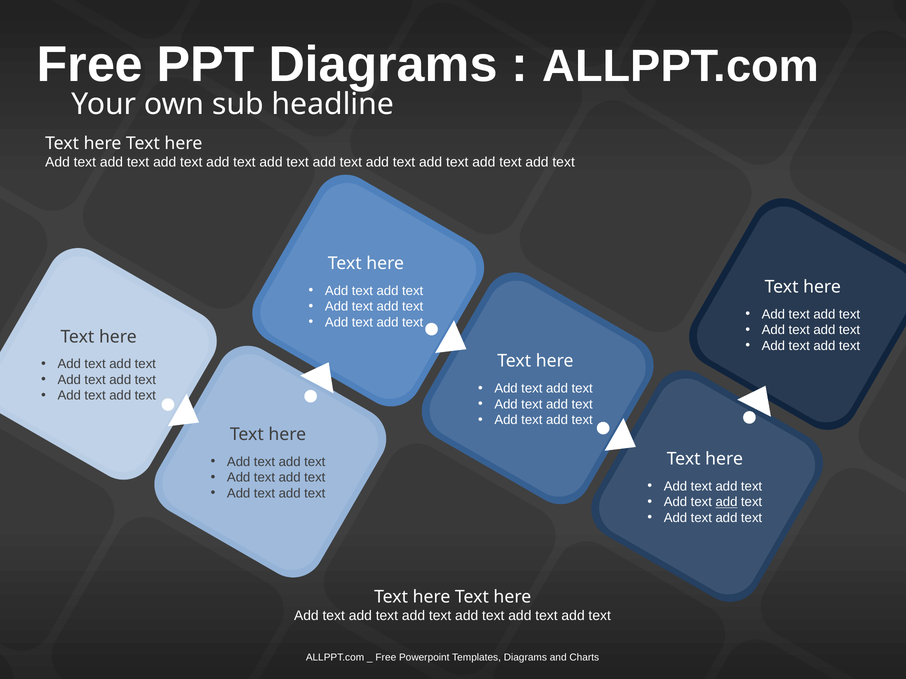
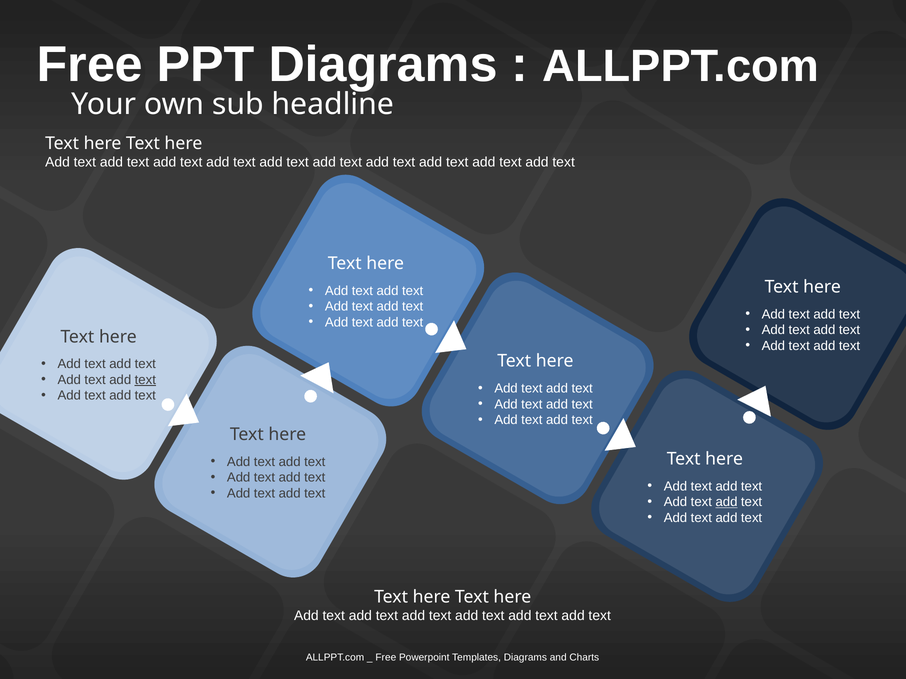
text at (145, 380) underline: none -> present
